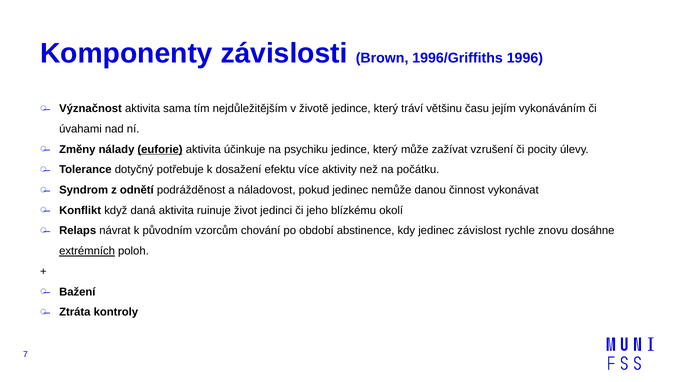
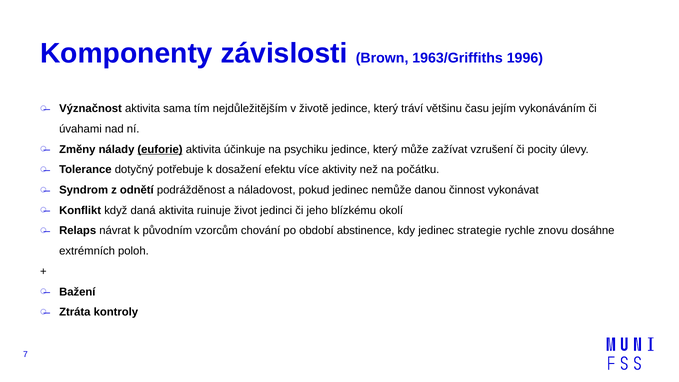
1996/Griffiths: 1996/Griffiths -> 1963/Griffiths
závislost: závislost -> strategie
extrémních underline: present -> none
